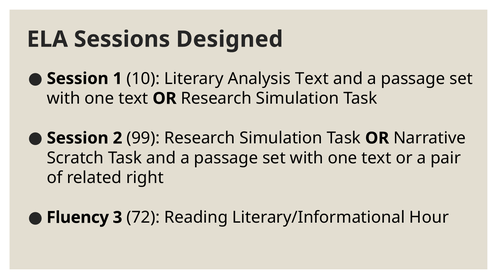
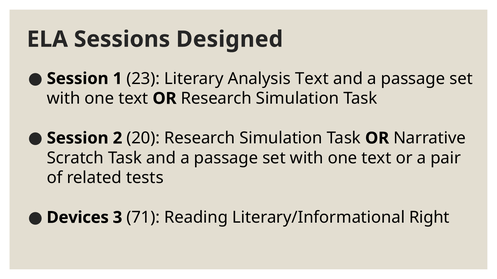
10: 10 -> 23
99: 99 -> 20
right: right -> tests
Fluency: Fluency -> Devices
72: 72 -> 71
Hour: Hour -> Right
